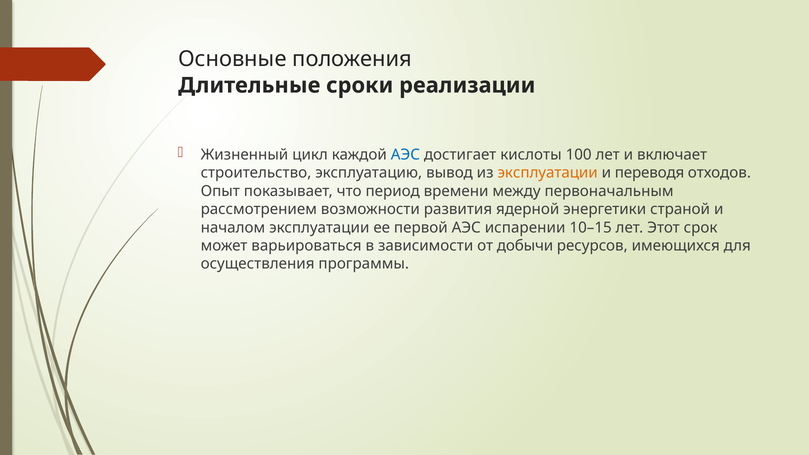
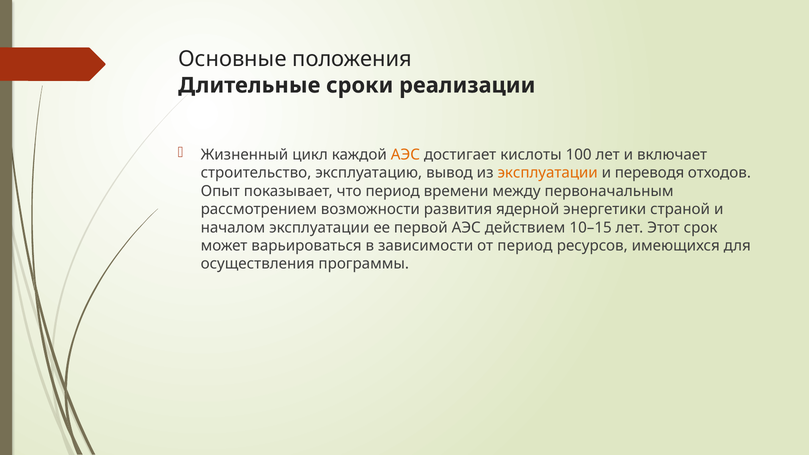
АЭС at (405, 155) colour: blue -> orange
испарении: испарении -> действием
от добычи: добычи -> период
